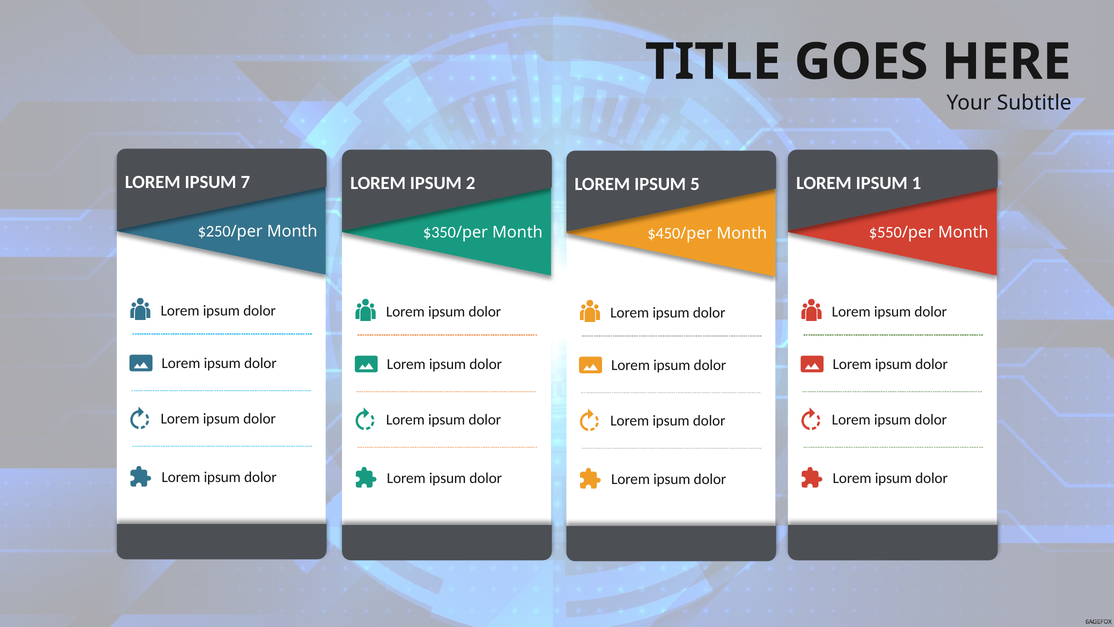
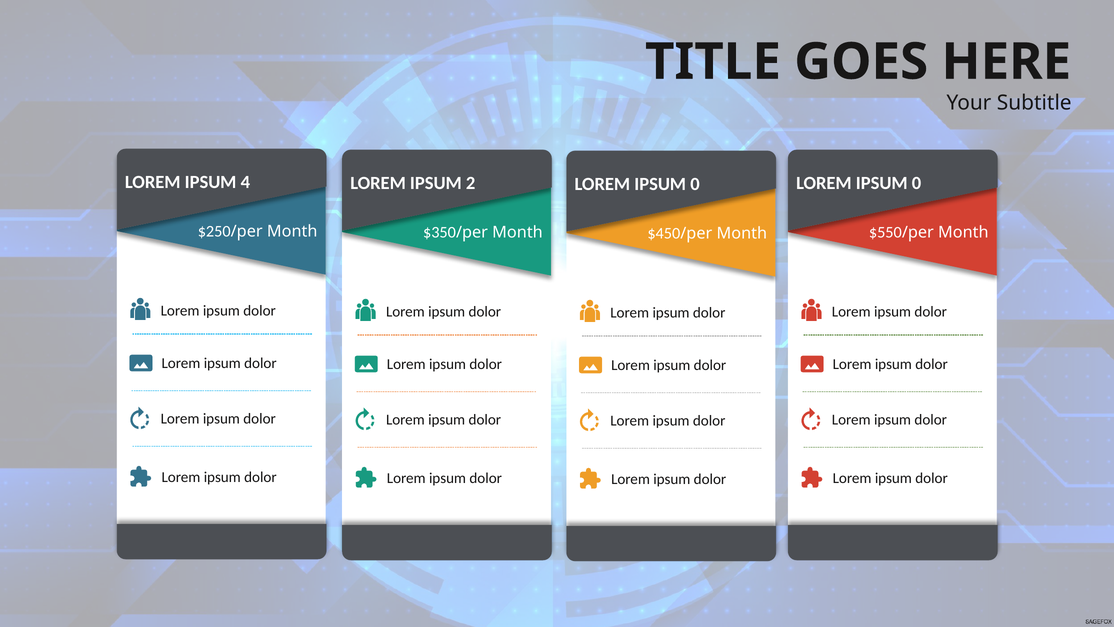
7: 7 -> 4
1 at (917, 183): 1 -> 0
5 at (695, 184): 5 -> 0
